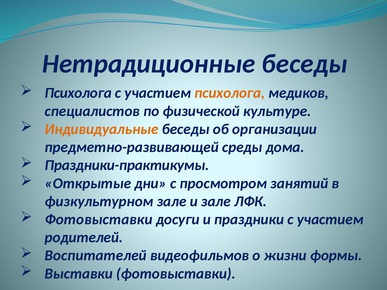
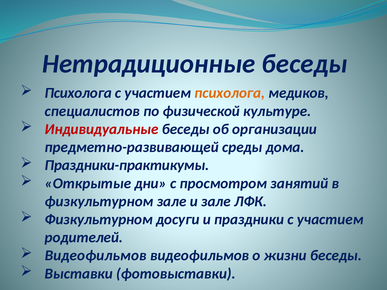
Индивидуальные colour: orange -> red
Фотовыставки at (99, 220): Фотовыставки -> Физкультурном
Воспитателей at (96, 256): Воспитателей -> Видеофильмов
жизни формы: формы -> беседы
